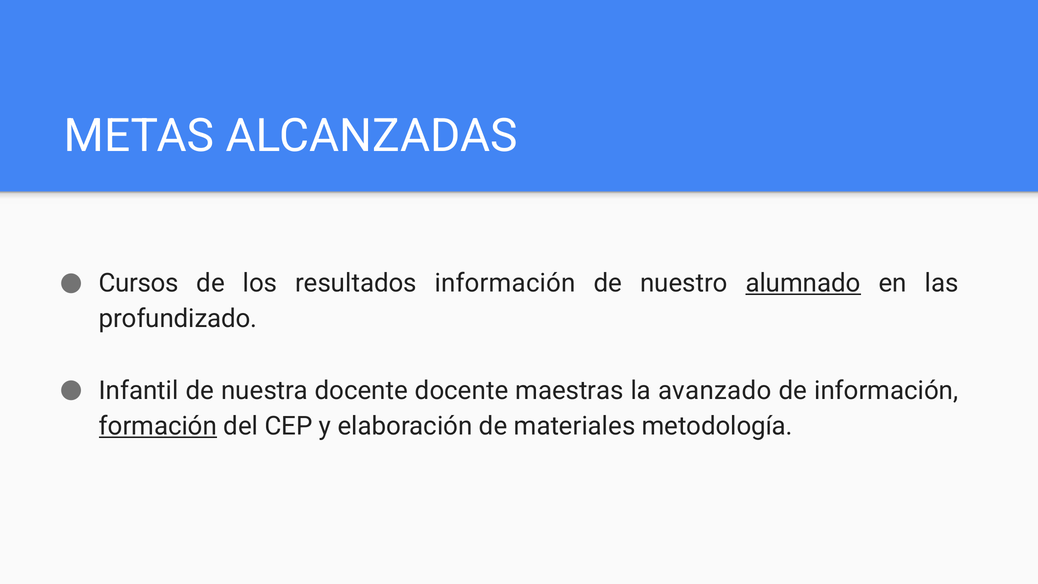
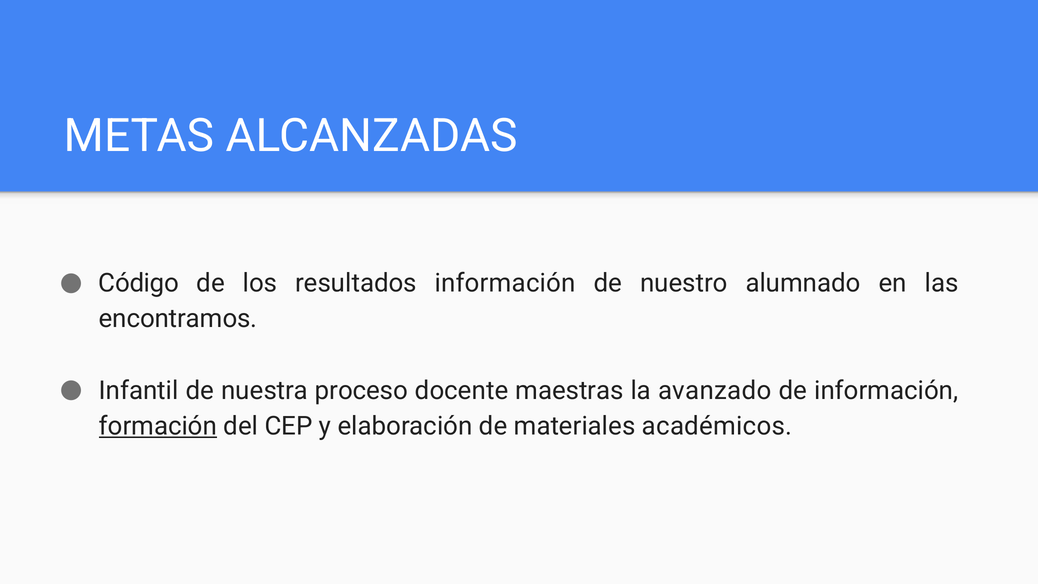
Cursos: Cursos -> Código
alumnado underline: present -> none
profundizado: profundizado -> encontramos
nuestra docente: docente -> proceso
metodología: metodología -> académicos
